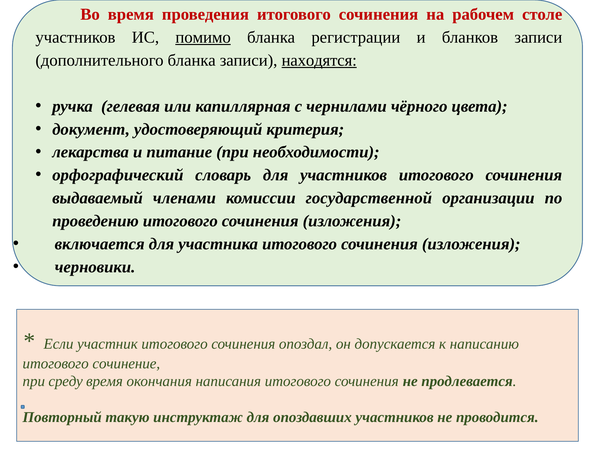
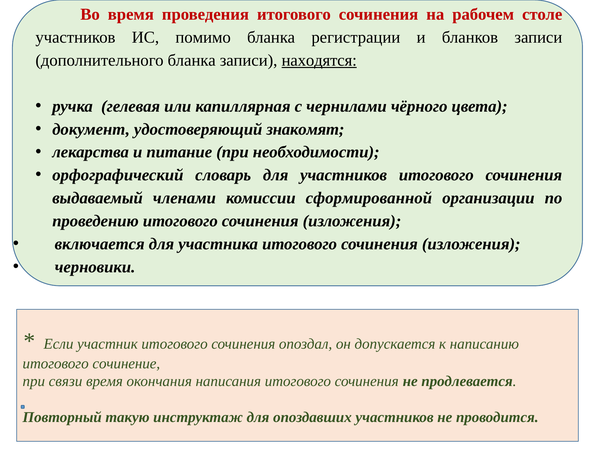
помимо underline: present -> none
критерия: критерия -> знакомят
государственной: государственной -> сформированной
среду: среду -> связи
